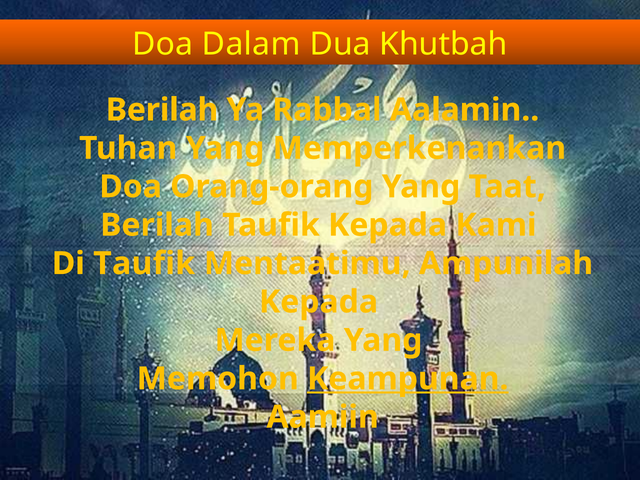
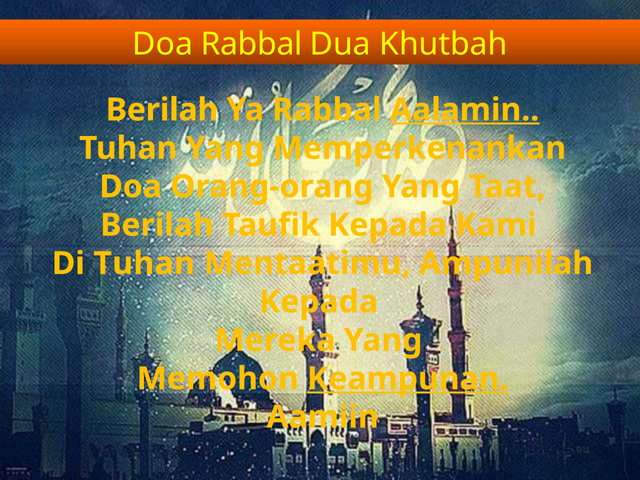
Doa Dalam: Dalam -> Rabbal
Aalamin underline: none -> present
Di Taufik: Taufik -> Tuhan
